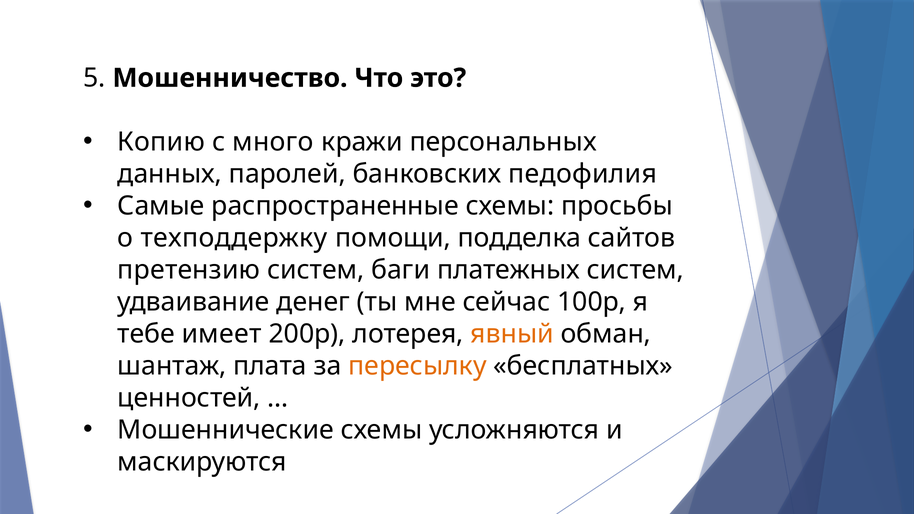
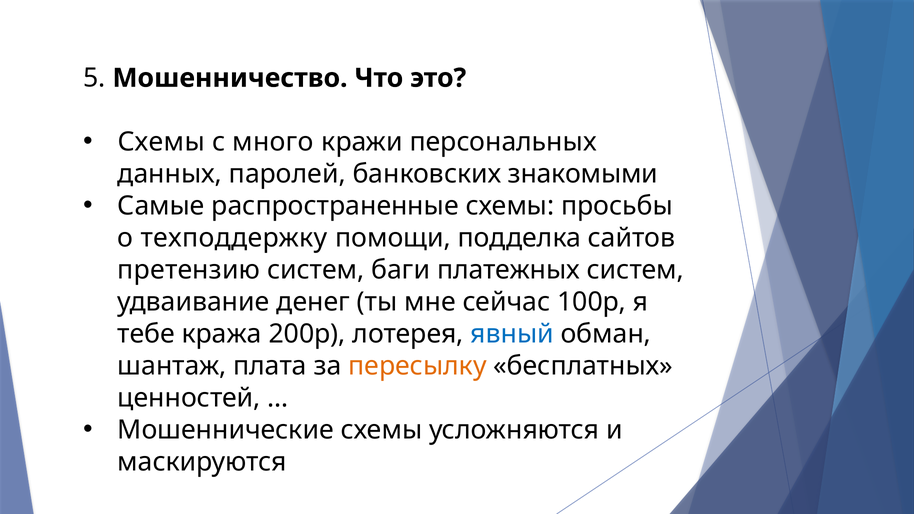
Копию at (161, 142): Копию -> Схемы
педофилия: педофилия -> знакомыми
имеет: имеет -> кража
явный colour: orange -> blue
